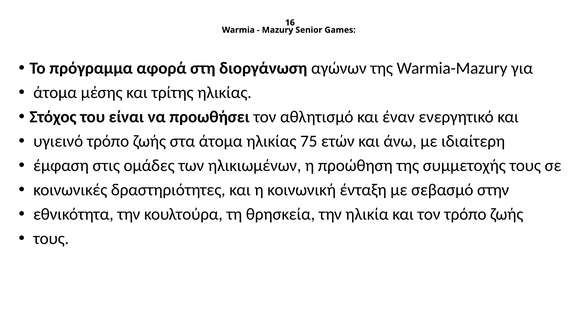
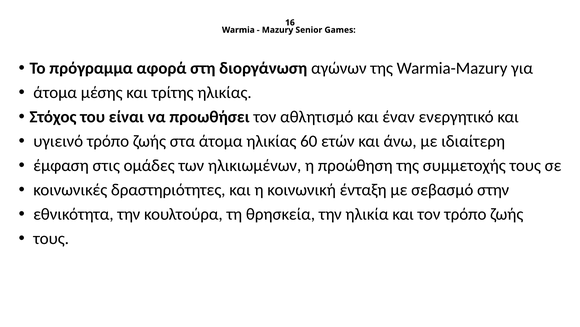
75: 75 -> 60
